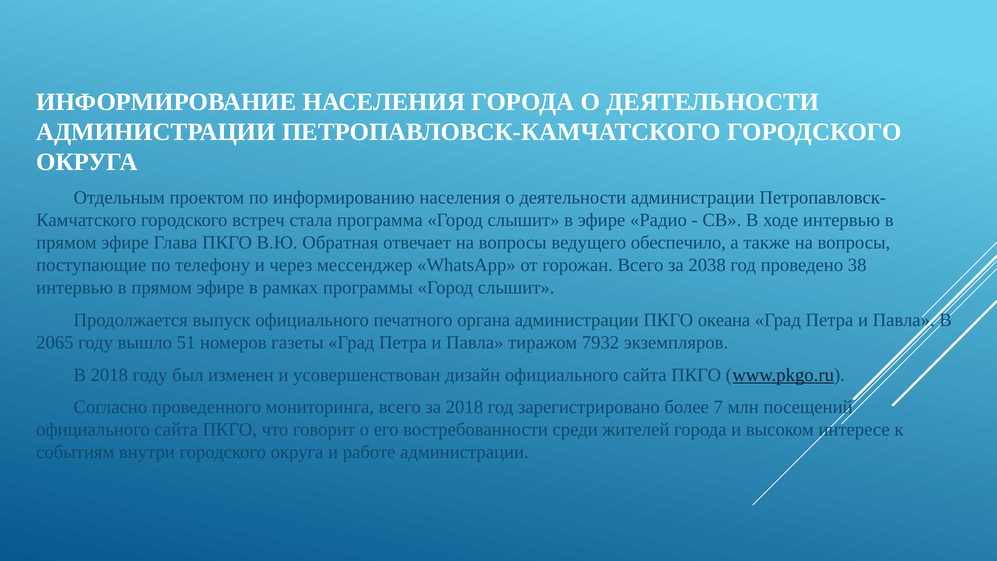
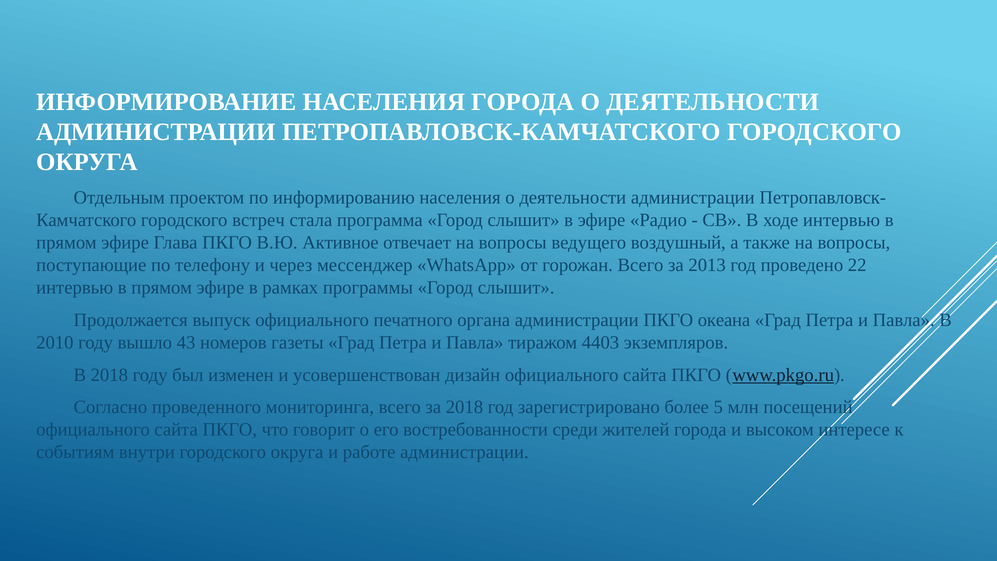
Обратная: Обратная -> Активное
обеспечило: обеспечило -> воздушный
2038: 2038 -> 2013
38: 38 -> 22
2065: 2065 -> 2010
51: 51 -> 43
7932: 7932 -> 4403
7: 7 -> 5
